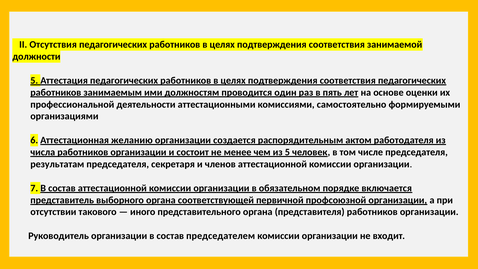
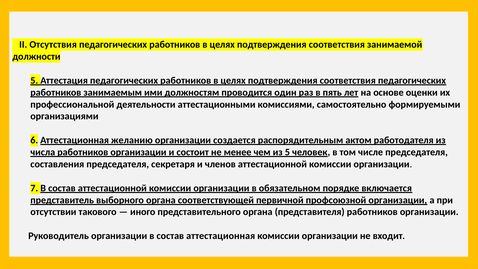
результатам: результатам -> составления
состав председателем: председателем -> аттестационная
